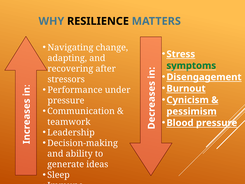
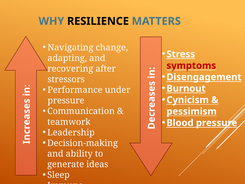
symptoms colour: green -> red
